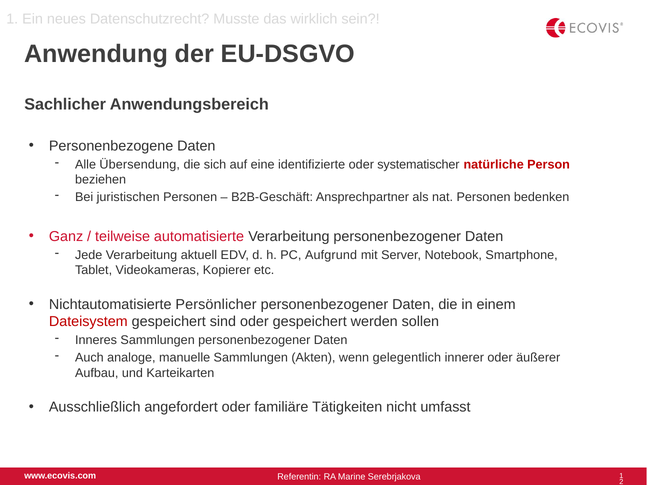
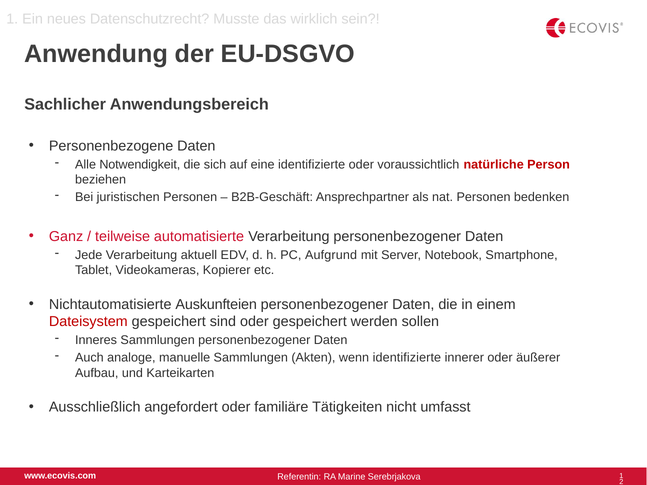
Übersendung: Übersendung -> Notwendigkeit
systematischer: systematischer -> voraussichtlich
Persönlicher: Persönlicher -> Auskunfteien
wenn gelegentlich: gelegentlich -> identifizierte
